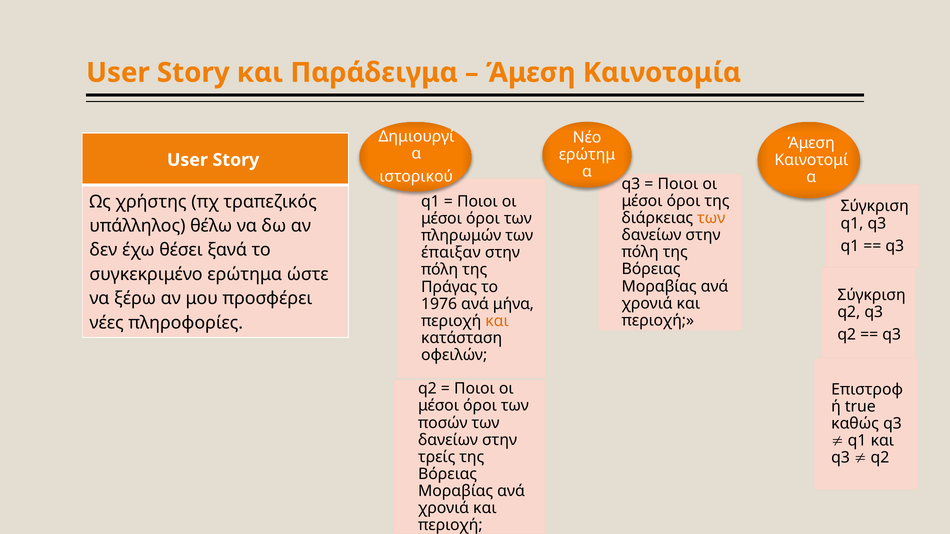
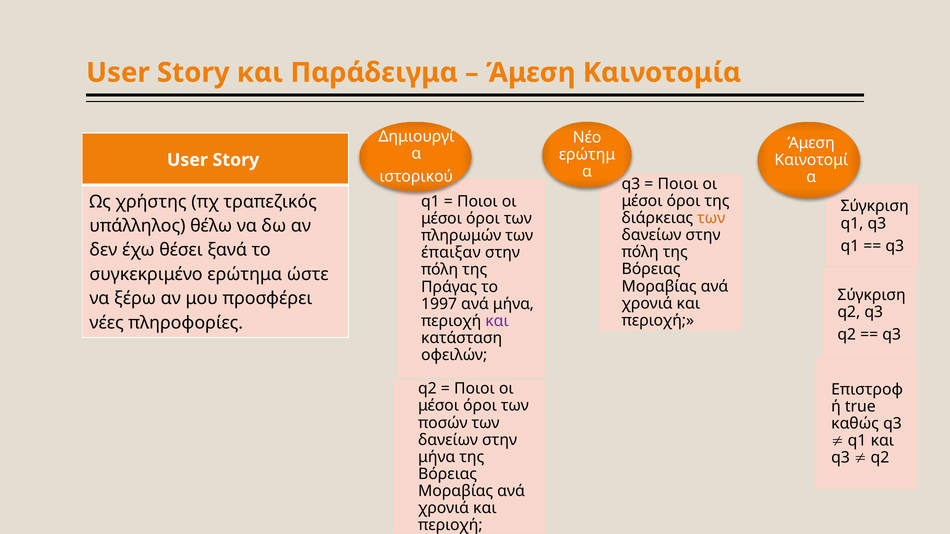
1976: 1976 -> 1997
και at (497, 321) colour: orange -> purple
τρείς at (437, 457): τρείς -> μήνα
